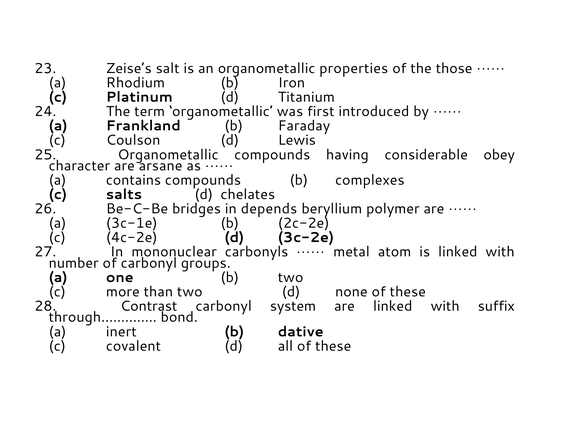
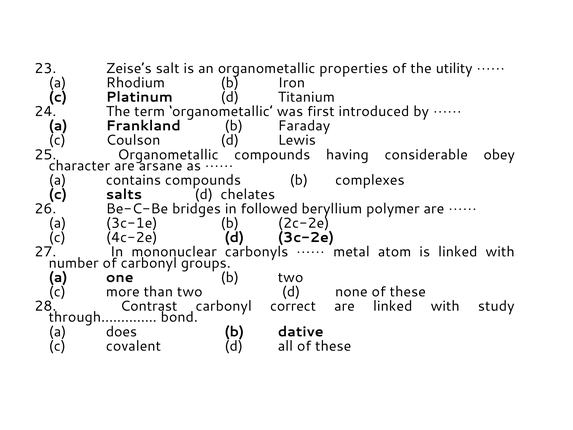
those: those -> utility
depends: depends -> followed
system: system -> correct
suffix: suffix -> study
inert: inert -> does
